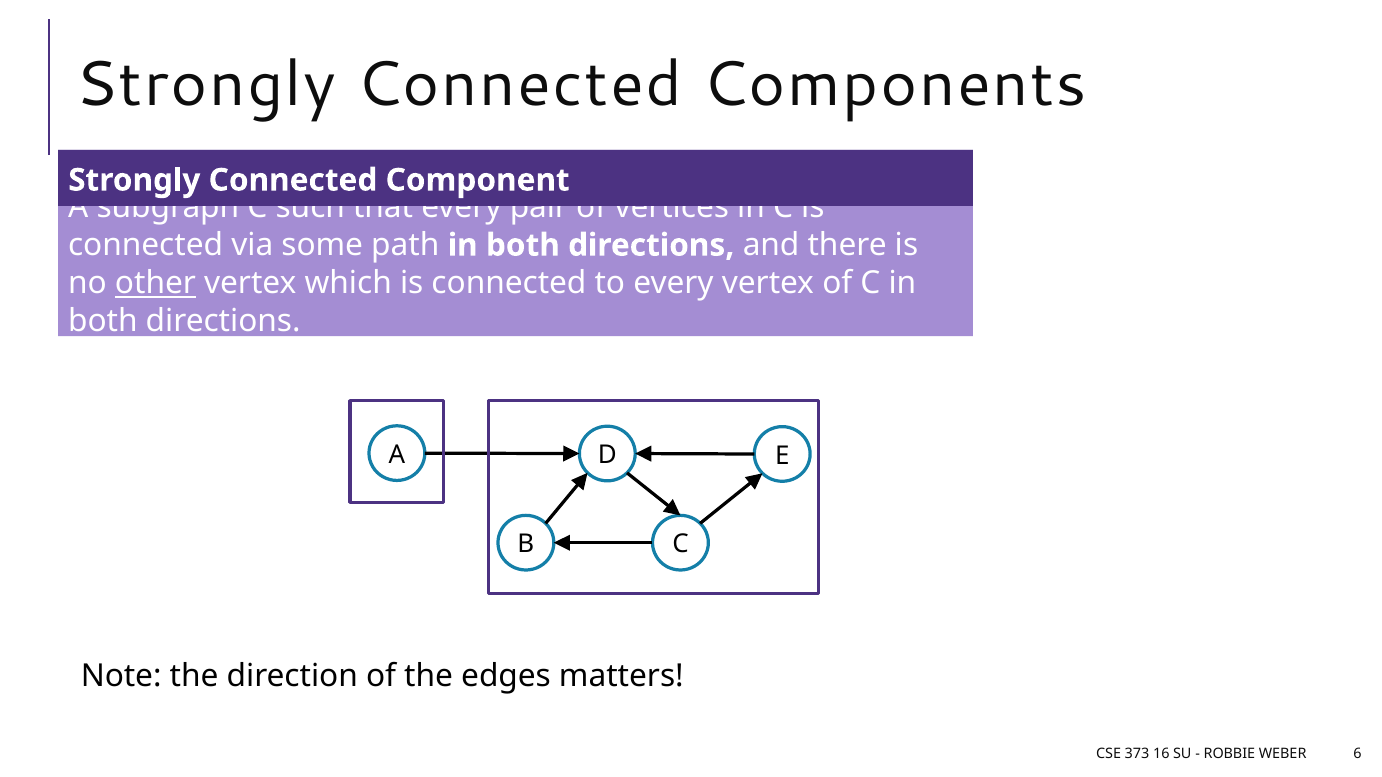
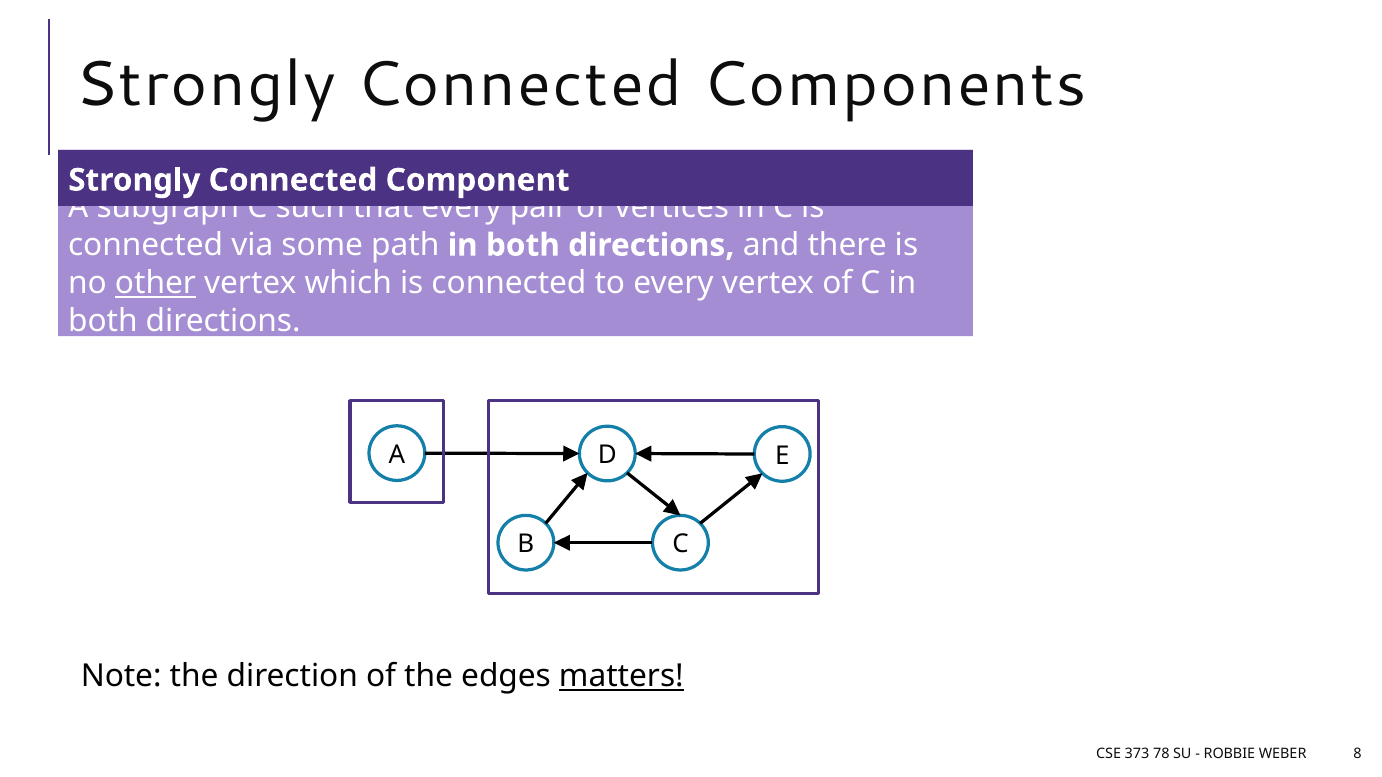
matters underline: none -> present
16: 16 -> 78
6: 6 -> 8
